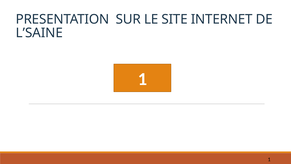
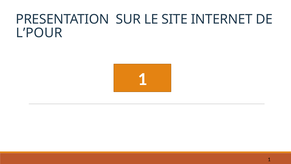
L’SAINE: L’SAINE -> L’POUR
